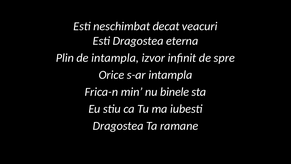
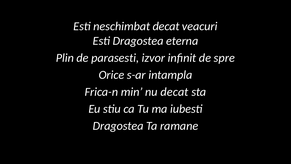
de intampla: intampla -> parasesti
nu binele: binele -> decat
